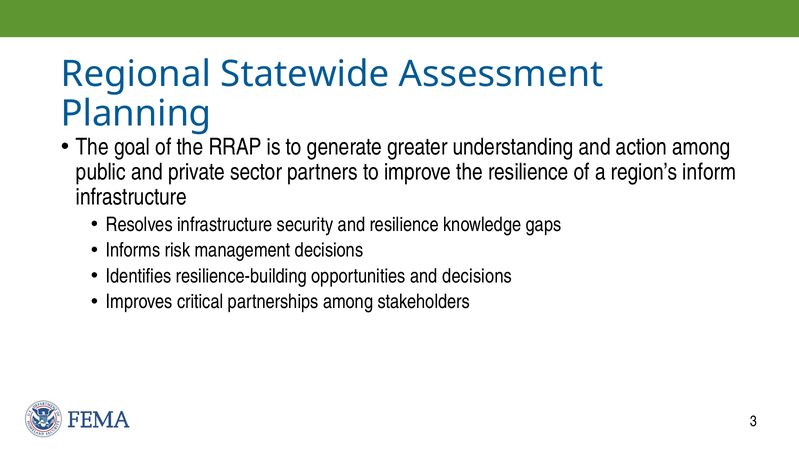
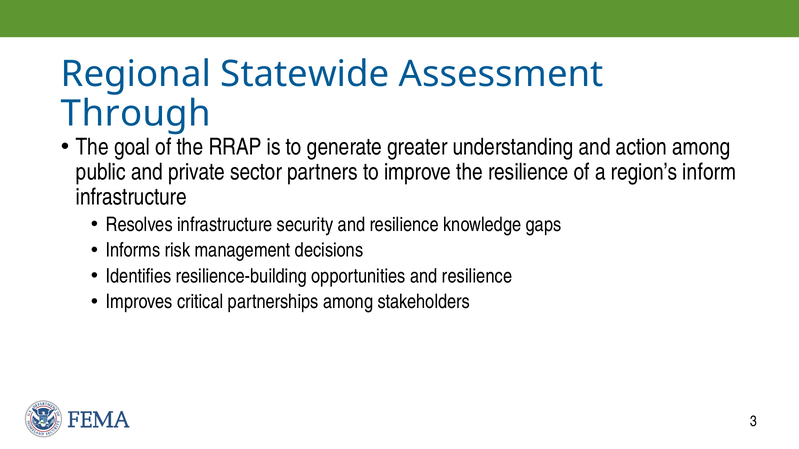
Planning: Planning -> Through
opportunities and decisions: decisions -> resilience
